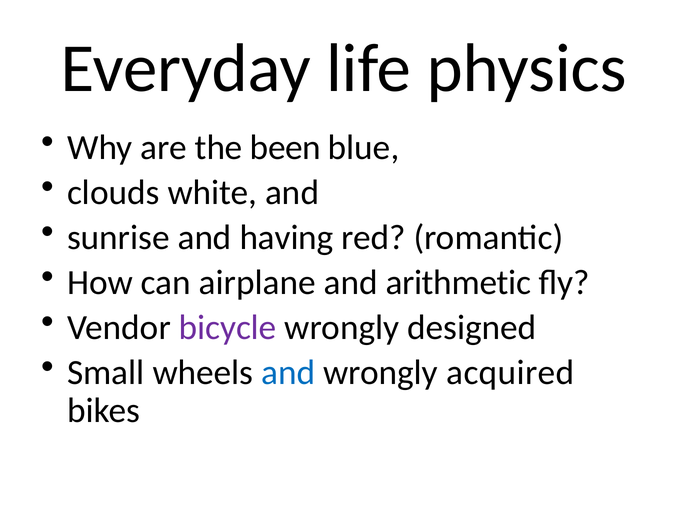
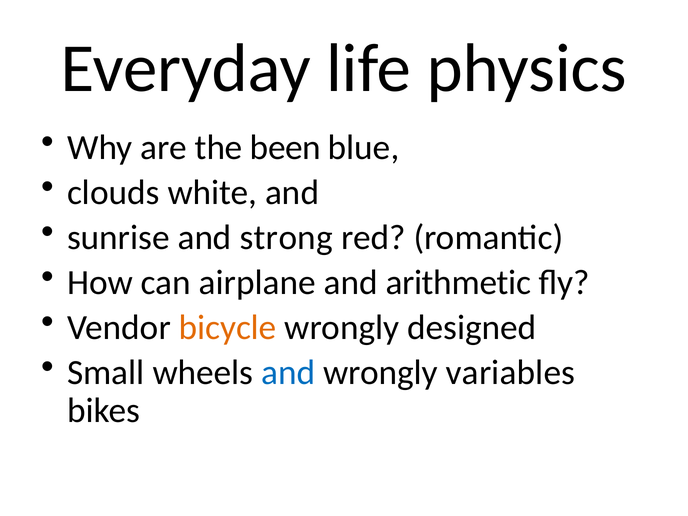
having: having -> strong
bicycle colour: purple -> orange
acquired: acquired -> variables
